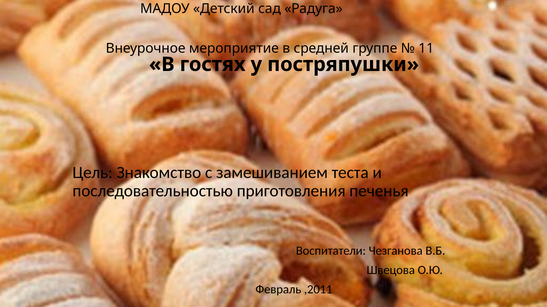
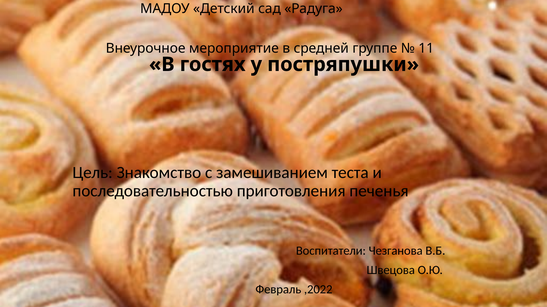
,2011: ,2011 -> ,2022
